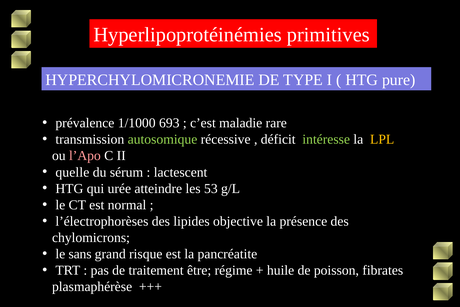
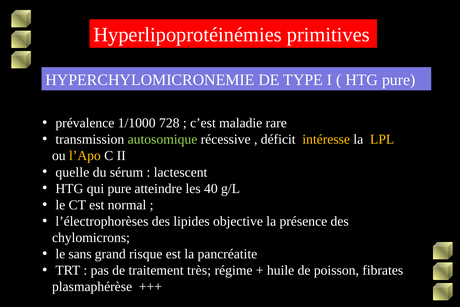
693: 693 -> 728
intéresse colour: light green -> yellow
l’Apo colour: pink -> yellow
qui urée: urée -> pure
53: 53 -> 40
être: être -> très
